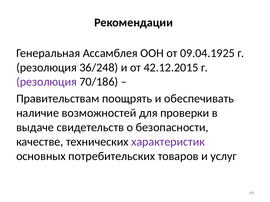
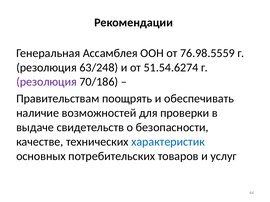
09.04.1925: 09.04.1925 -> 76.98.5559
36/248: 36/248 -> 63/248
42.12.2015: 42.12.2015 -> 51.54.6274
характеристик colour: purple -> blue
